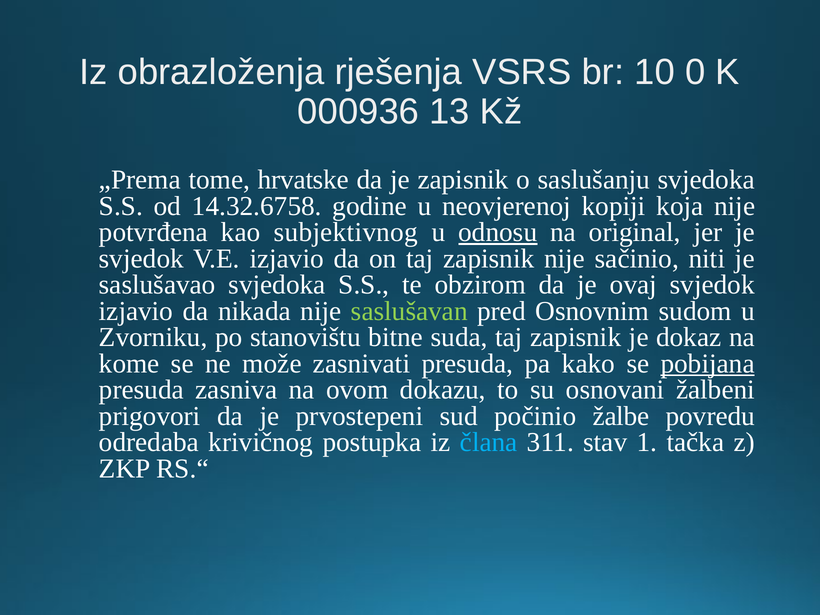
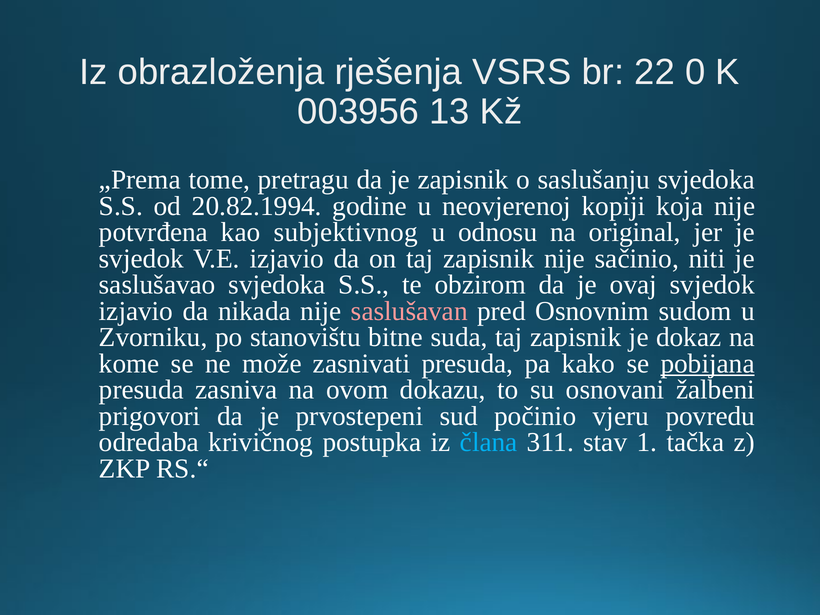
10: 10 -> 22
000936: 000936 -> 003956
hrvatske: hrvatske -> pretragu
14.32.6758: 14.32.6758 -> 20.82.1994
odnosu underline: present -> none
saslušavan colour: light green -> pink
žalbe: žalbe -> vjeru
